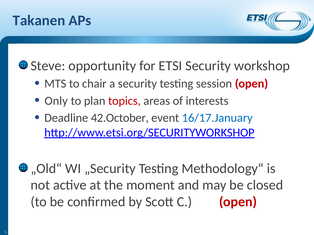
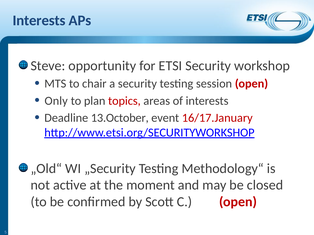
Takanen at (39, 21): Takanen -> Interests
42.October: 42.October -> 13.October
16/17.January colour: blue -> red
